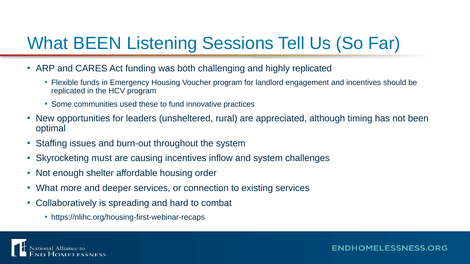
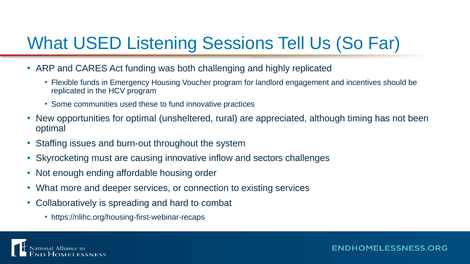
What BEEN: BEEN -> USED
for leaders: leaders -> optimal
causing incentives: incentives -> innovative
and system: system -> sectors
shelter: shelter -> ending
